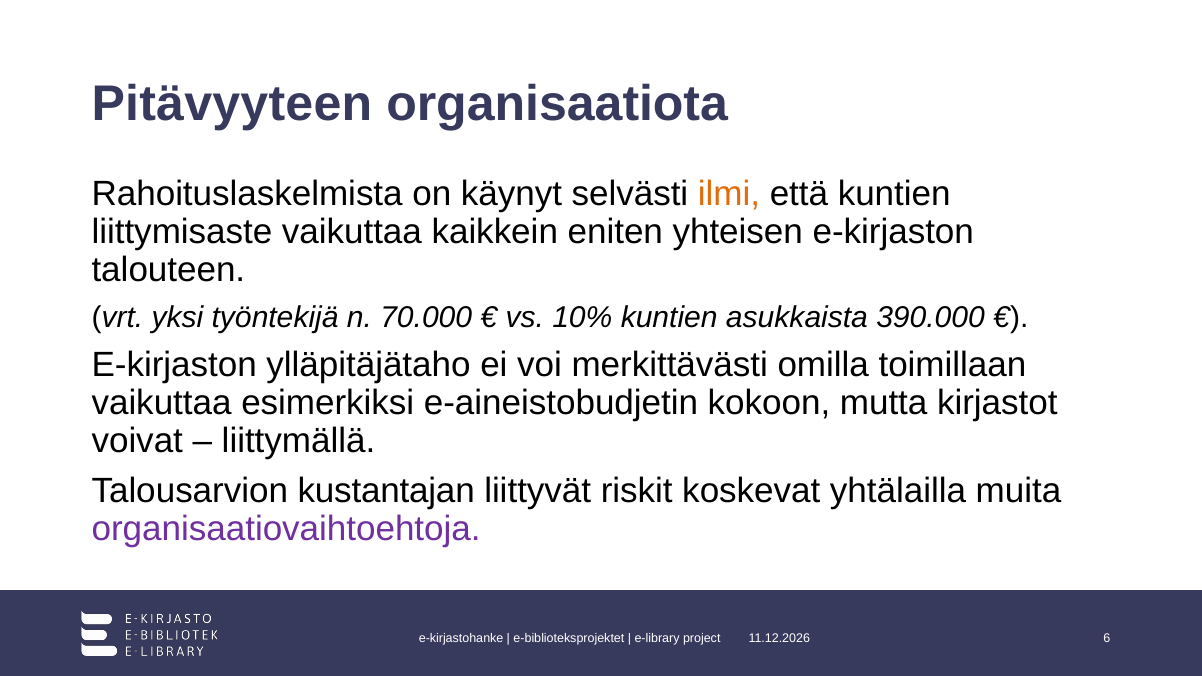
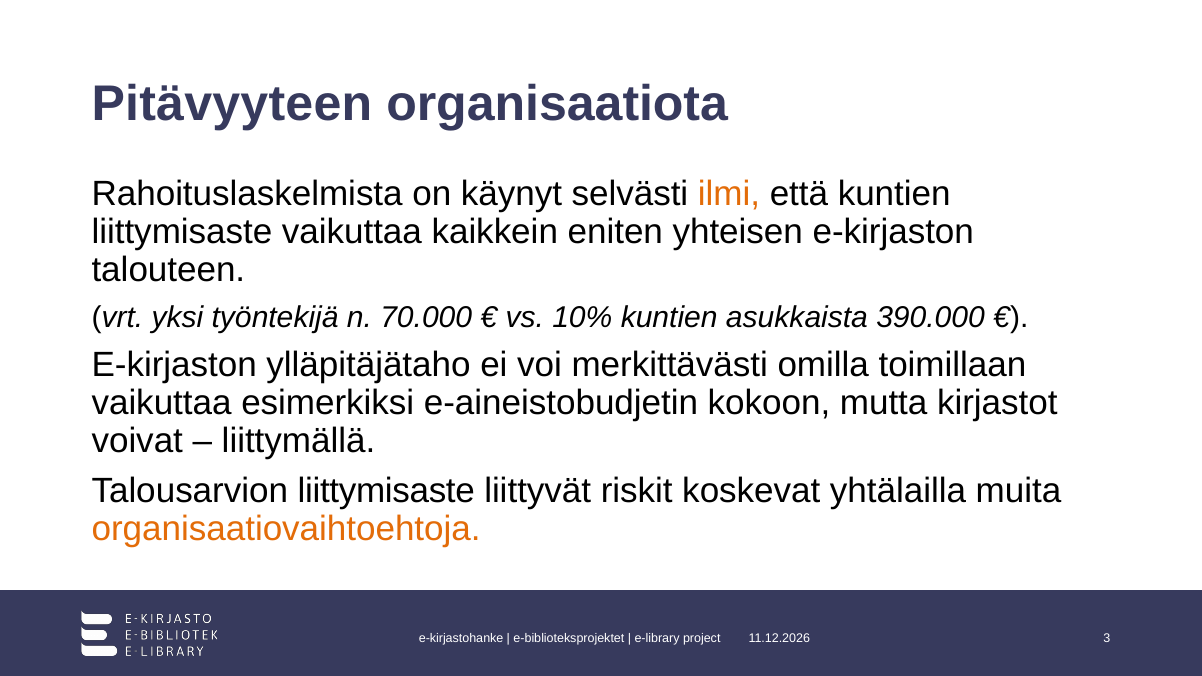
Talousarvion kustantajan: kustantajan -> liittymisaste
organisaatiovaihtoehtoja colour: purple -> orange
6: 6 -> 3
